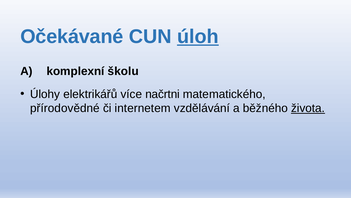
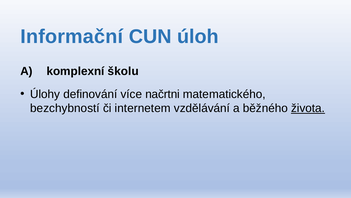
Očekávané: Očekávané -> Informační
úloh underline: present -> none
elektrikářů: elektrikářů -> definování
přírodovědné: přírodovědné -> bezchybností
